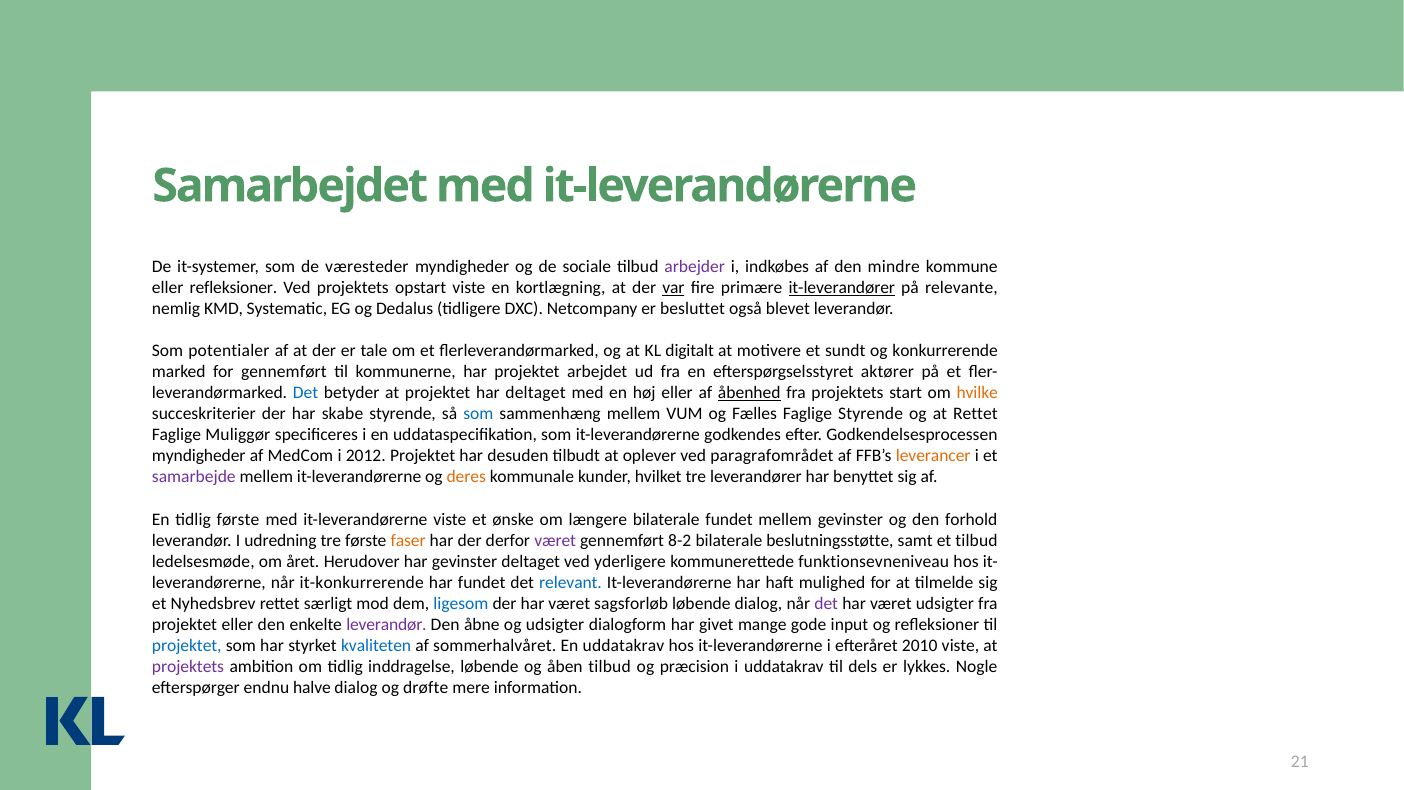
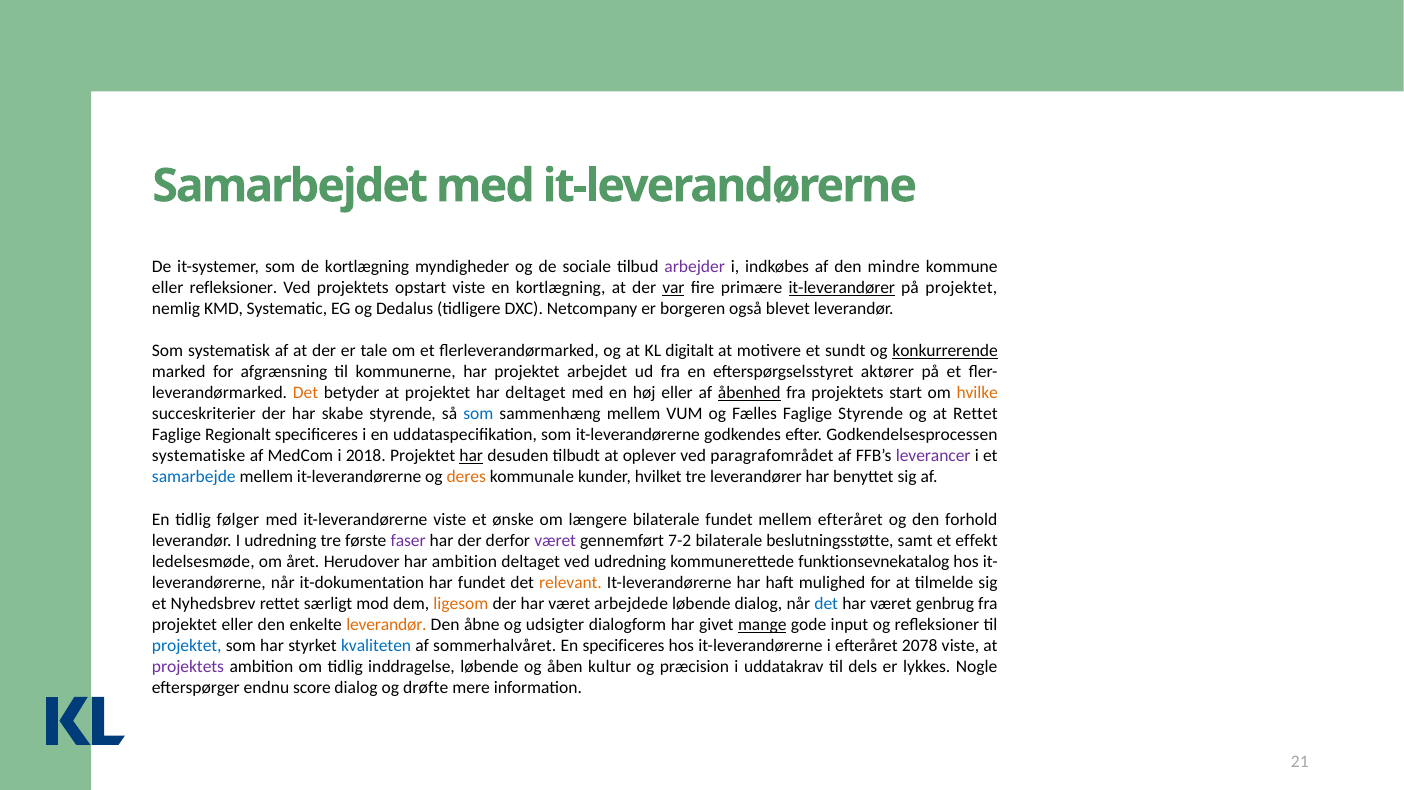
de væresteder: væresteder -> kortlægning
på relevante: relevante -> projektet
besluttet: besluttet -> borgeren
potentialer: potentialer -> systematisk
konkurrerende underline: none -> present
for gennemført: gennemført -> afgrænsning
Det at (306, 393) colour: blue -> orange
Muliggør: Muliggør -> Regionalt
myndigheder at (199, 456): myndigheder -> systematiske
2012: 2012 -> 2018
har at (471, 456) underline: none -> present
leverancer colour: orange -> purple
samarbejde colour: purple -> blue
tidlig første: første -> følger
mellem gevinster: gevinster -> efteråret
faser colour: orange -> purple
8-2: 8-2 -> 7-2
et tilbud: tilbud -> effekt
har gevinster: gevinster -> ambition
ved yderligere: yderligere -> udredning
funktionsevneniveau: funktionsevneniveau -> funktionsevnekatalog
it-konkurrerende: it-konkurrerende -> it-dokumentation
relevant colour: blue -> orange
ligesom colour: blue -> orange
sagsforløb: sagsforløb -> arbejdede
det at (826, 603) colour: purple -> blue
været udsigter: udsigter -> genbrug
leverandør at (386, 624) colour: purple -> orange
mange underline: none -> present
En uddatakrav: uddatakrav -> specificeres
2010: 2010 -> 2078
åben tilbud: tilbud -> kultur
halve: halve -> score
